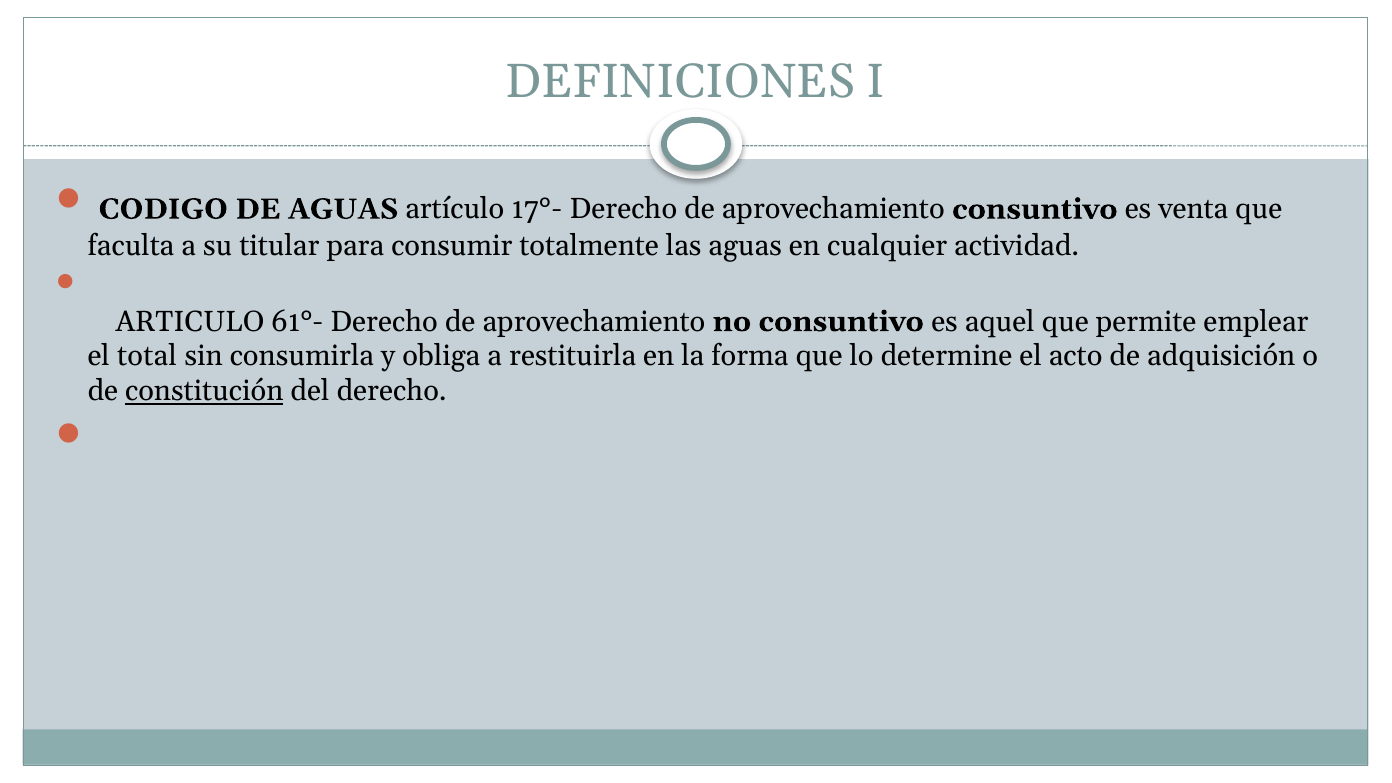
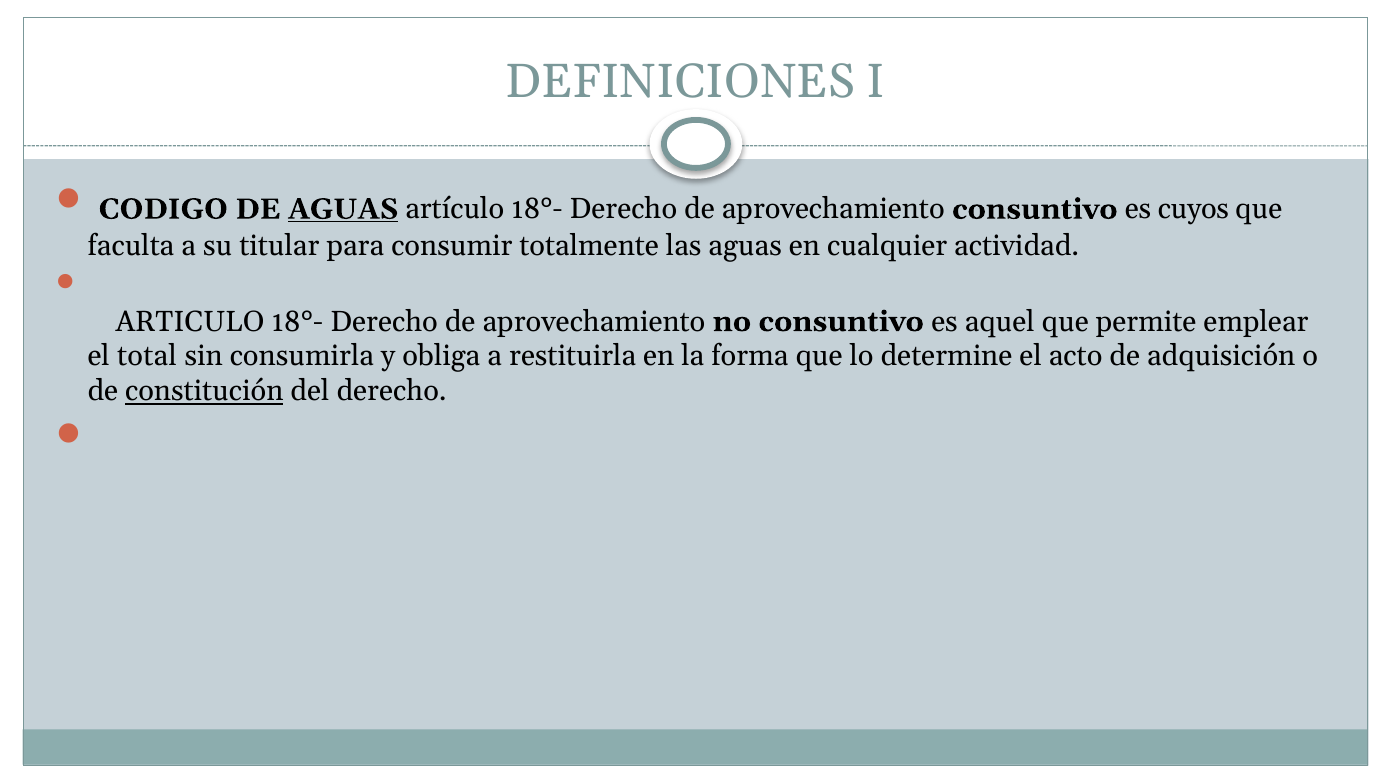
AGUAS at (343, 209) underline: none -> present
artículo 17°-: 17°- -> 18°-
venta: venta -> cuyos
ARTICULO 61°-: 61°- -> 18°-
